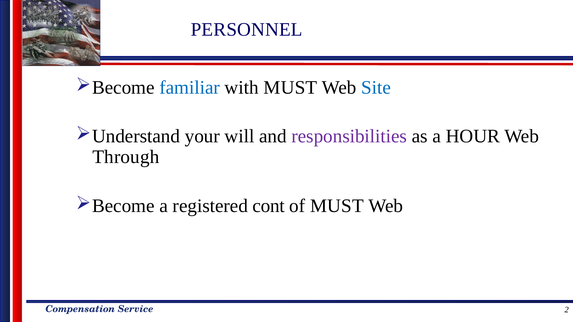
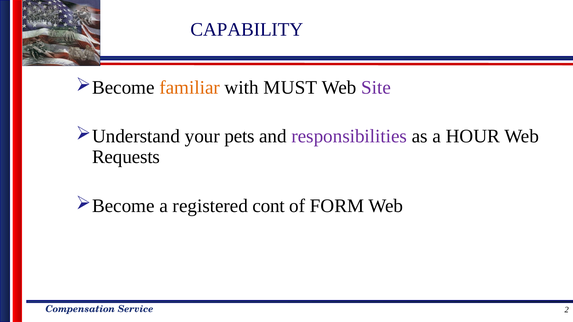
PERSONNEL: PERSONNEL -> CAPABILITY
familiar colour: blue -> orange
Site colour: blue -> purple
will: will -> pets
Through: Through -> Requests
of MUST: MUST -> FORM
